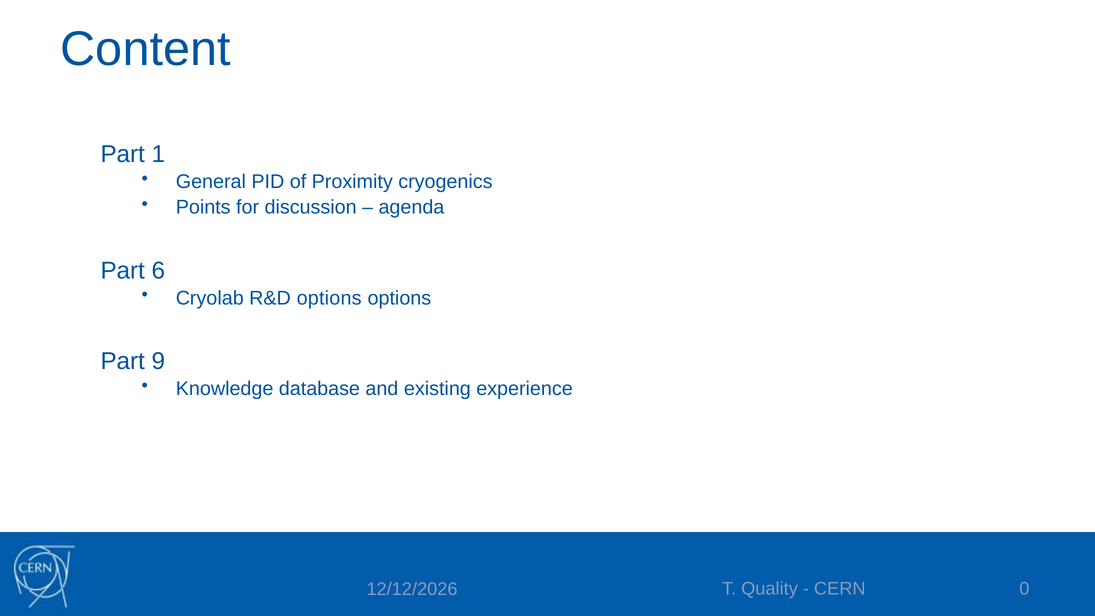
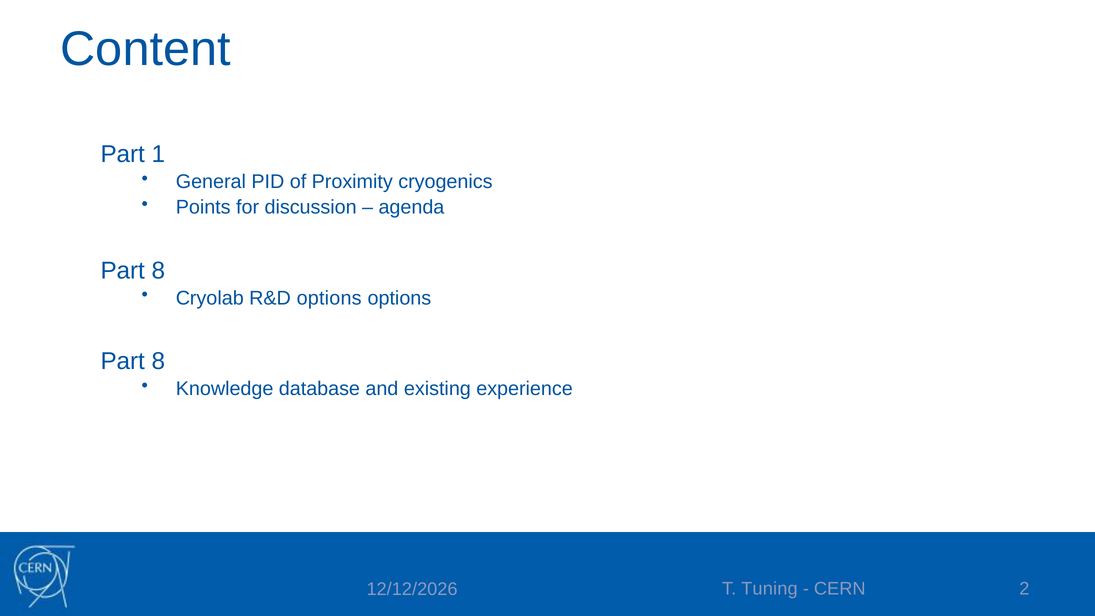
6 at (158, 271): 6 -> 8
9 at (158, 361): 9 -> 8
Quality: Quality -> Tuning
0: 0 -> 2
